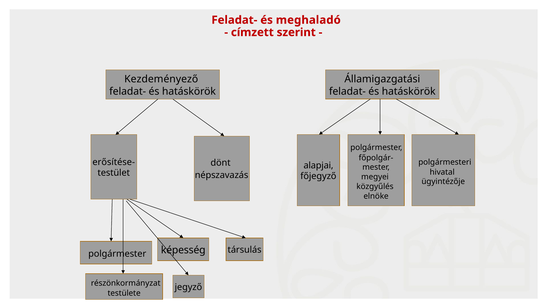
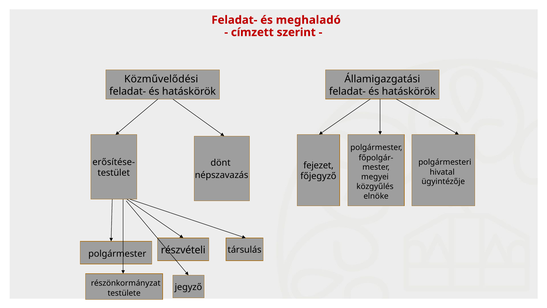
Kezdeményező: Kezdeményező -> Közművelődési
alapjai: alapjai -> fejezet
képesség: képesség -> részvételi
